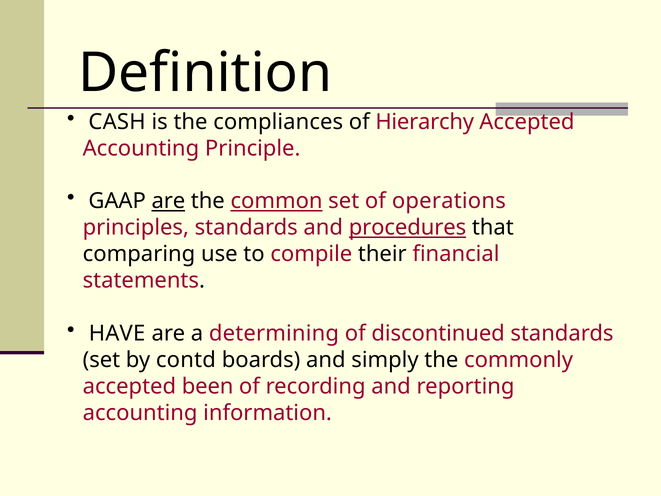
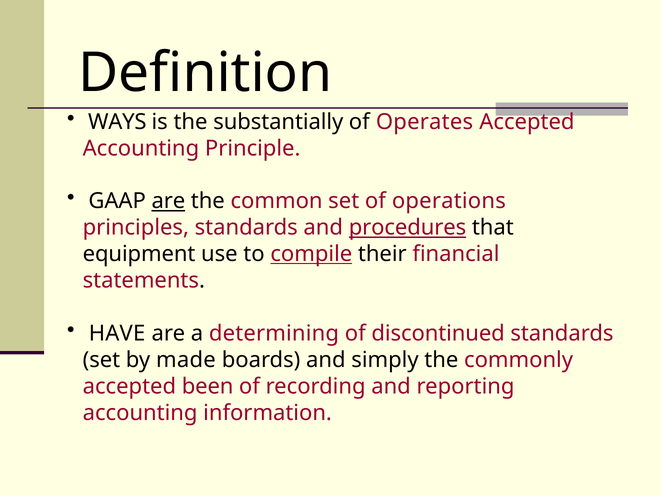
CASH: CASH -> WAYS
compliances: compliances -> substantially
Hierarchy: Hierarchy -> Operates
common underline: present -> none
comparing: comparing -> equipment
compile underline: none -> present
contd: contd -> made
